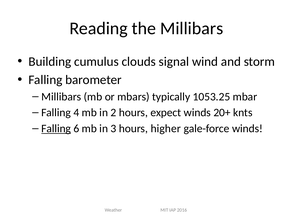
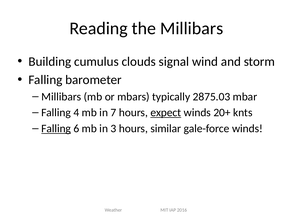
1053.25: 1053.25 -> 2875.03
2: 2 -> 7
expect underline: none -> present
higher: higher -> similar
